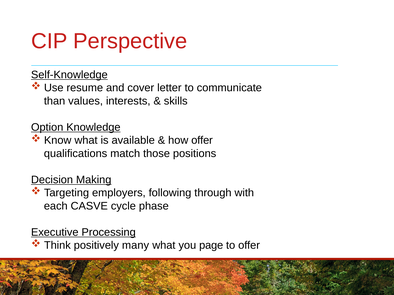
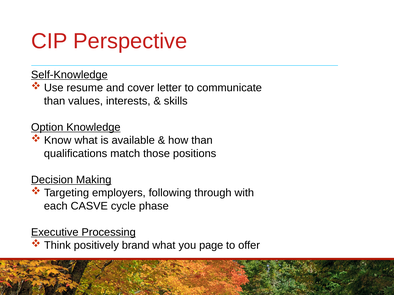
how offer: offer -> than
many: many -> brand
